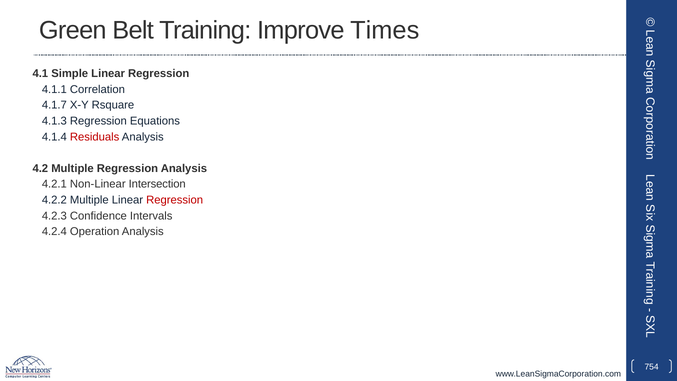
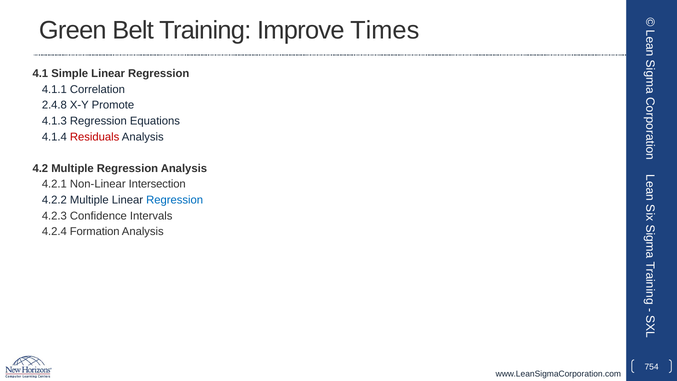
4.1.7: 4.1.7 -> 2.4.8
Rsquare: Rsquare -> Promote
Regression at (175, 200) colour: red -> blue
Operation: Operation -> Formation
